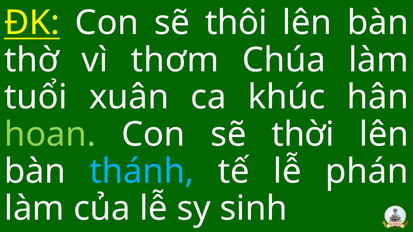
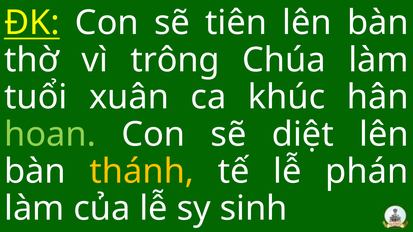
thôi: thôi -> tiên
thơm: thơm -> trông
thời: thời -> diệt
thánh colour: light blue -> yellow
